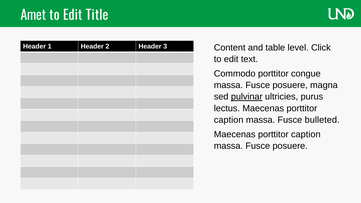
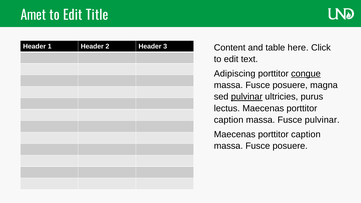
level: level -> here
Commodo: Commodo -> Adipiscing
congue underline: none -> present
Fusce bulleted: bulleted -> pulvinar
